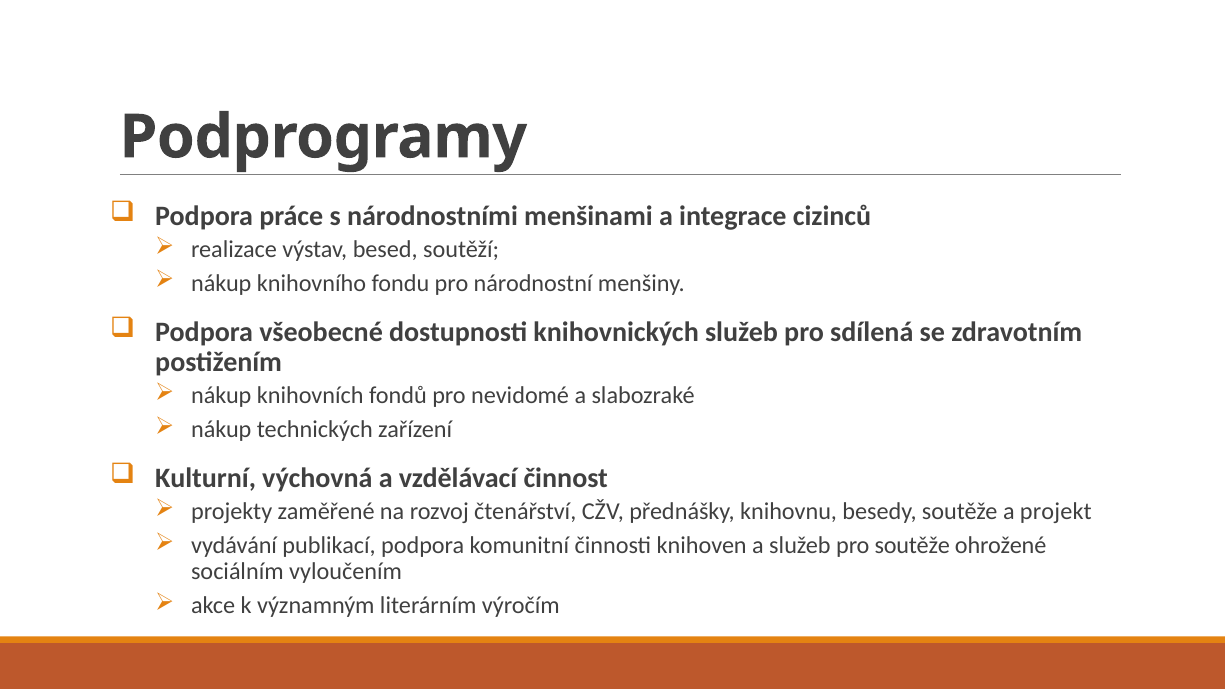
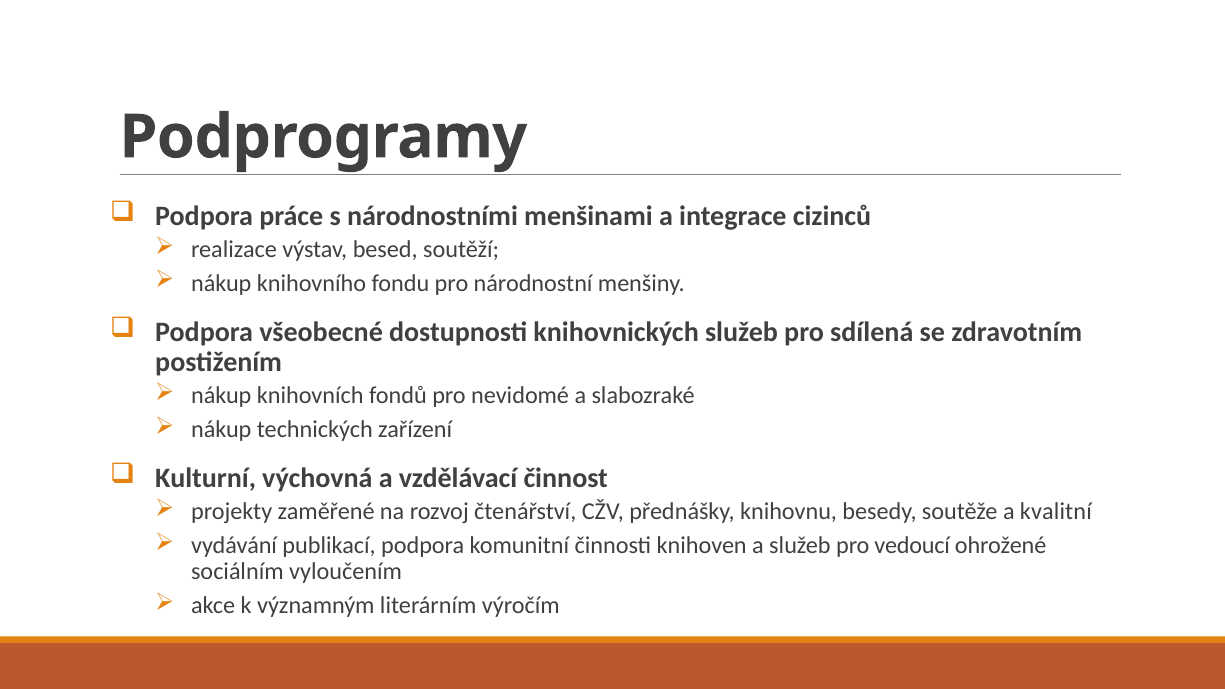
projekt: projekt -> kvalitní
pro soutěže: soutěže -> vedoucí
